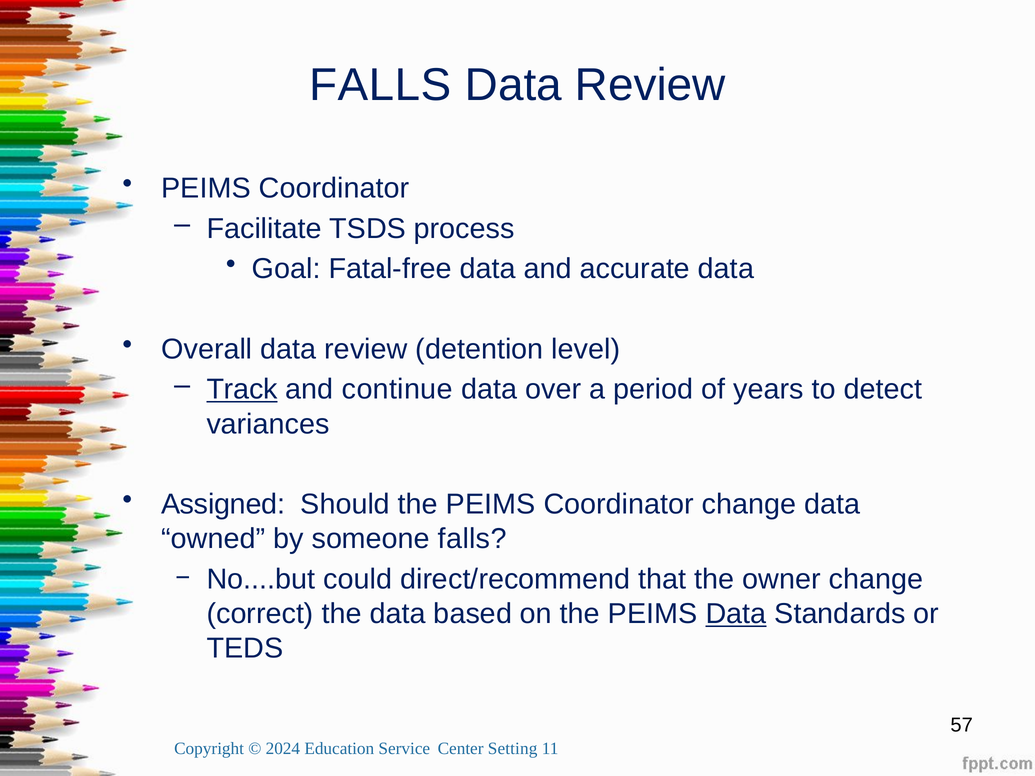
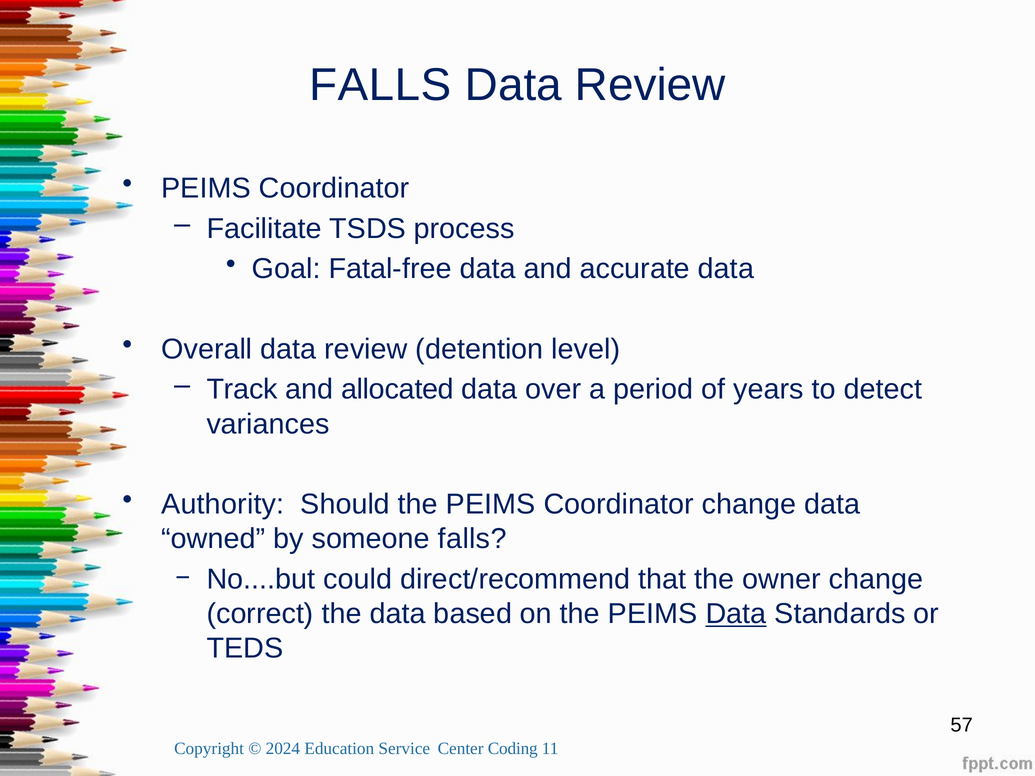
Track underline: present -> none
continue: continue -> allocated
Assigned: Assigned -> Authority
Setting: Setting -> Coding
